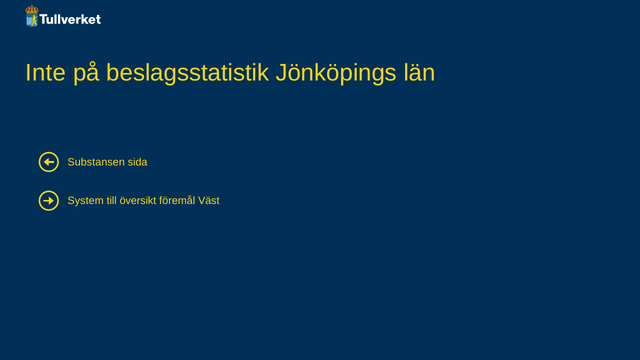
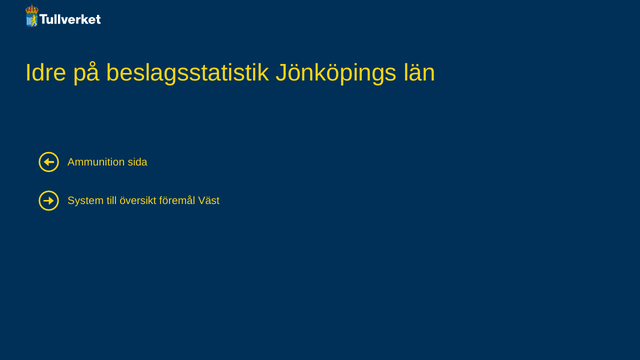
Inte: Inte -> Idre
Substansen: Substansen -> Ammunition
